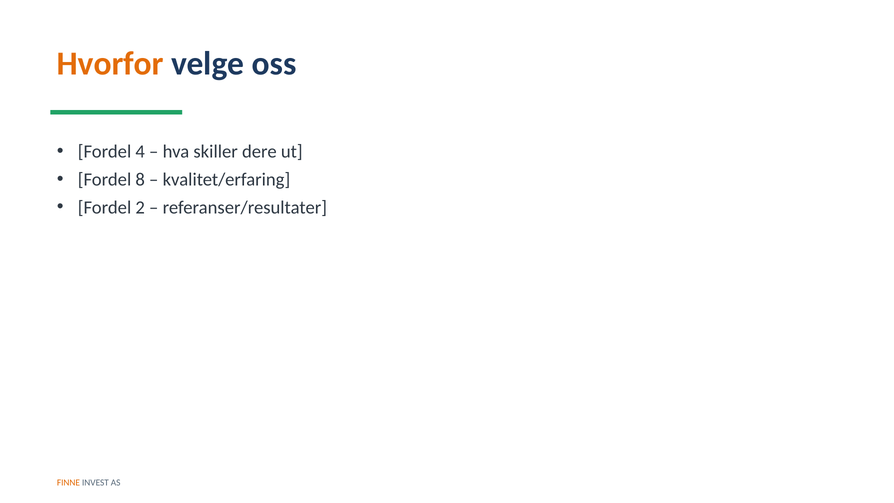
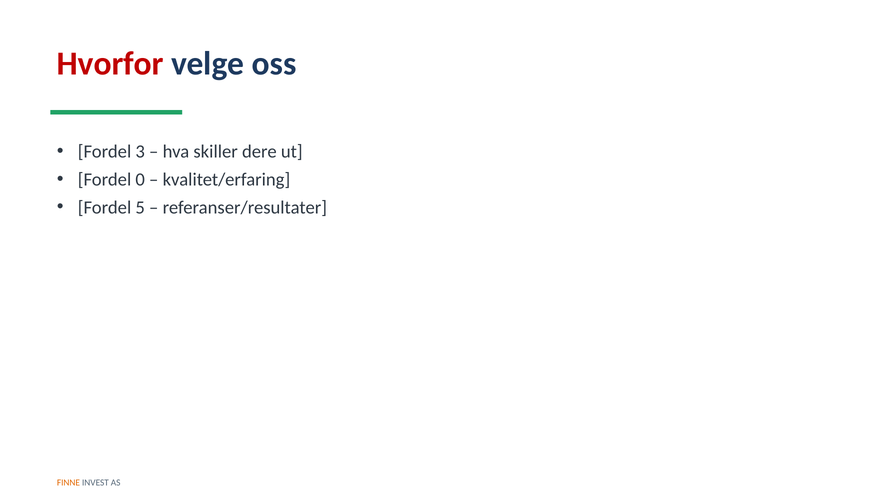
Hvorfor colour: orange -> red
4: 4 -> 3
8: 8 -> 0
2: 2 -> 5
